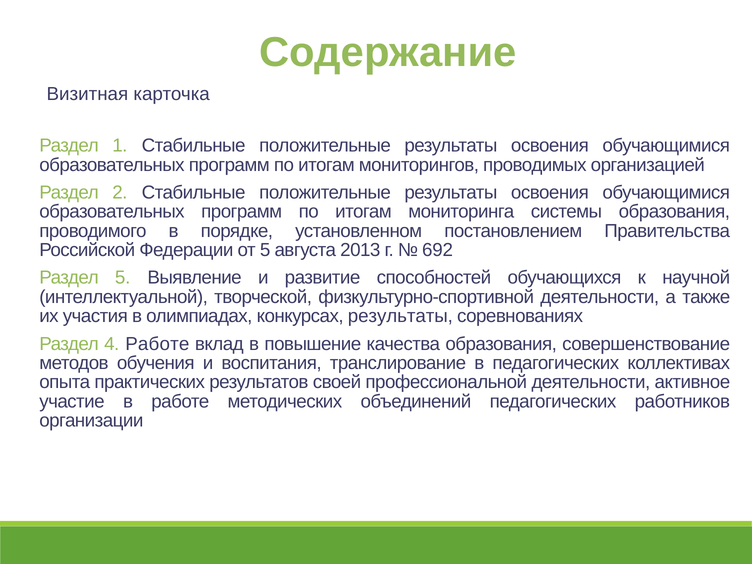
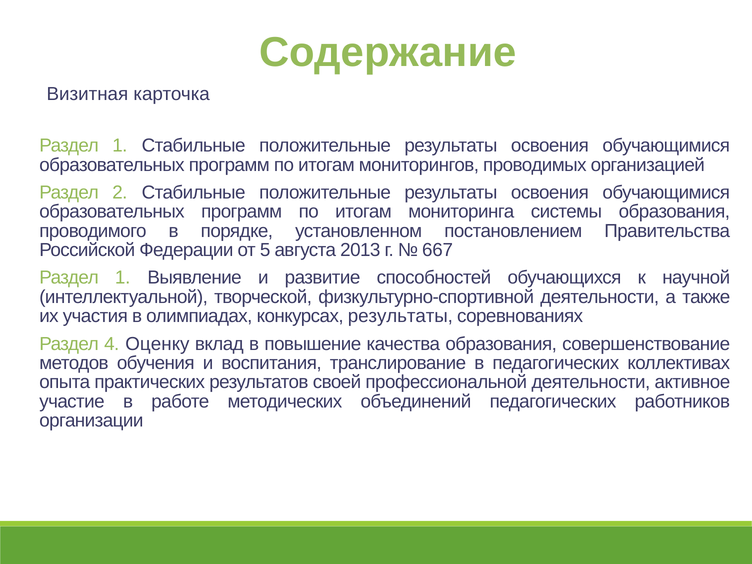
692: 692 -> 667
5 at (123, 278): 5 -> 1
4 Работе: Работе -> Оценку
